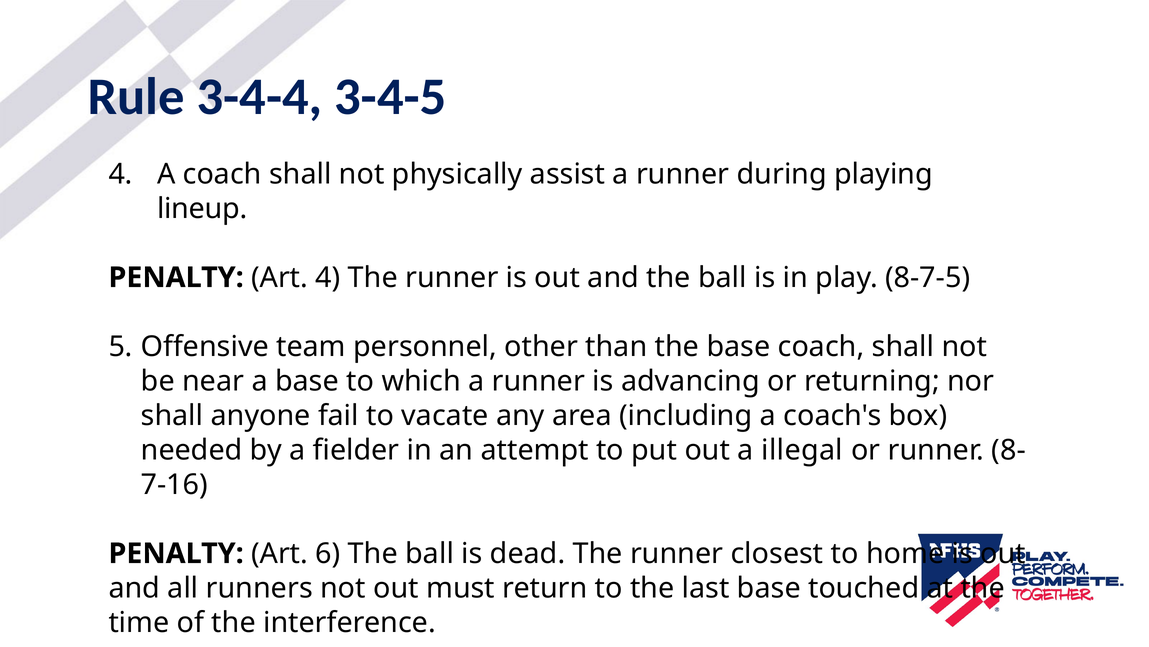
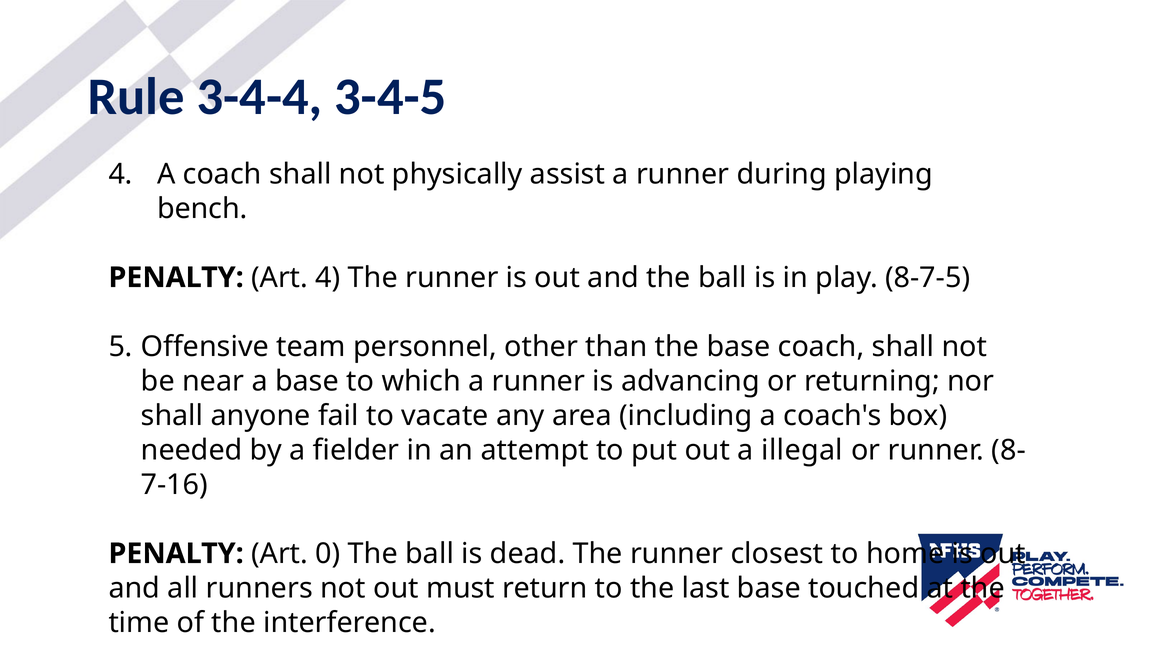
lineup: lineup -> bench
6: 6 -> 0
